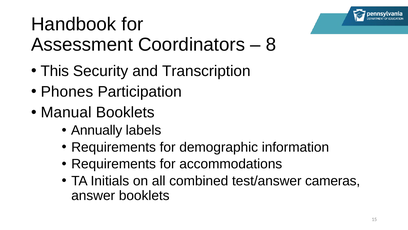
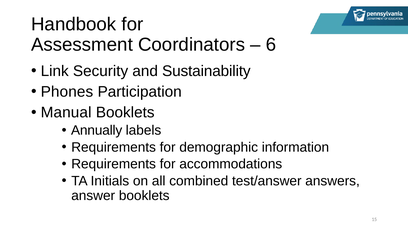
8: 8 -> 6
This: This -> Link
Transcription: Transcription -> Sustainability
cameras: cameras -> answers
